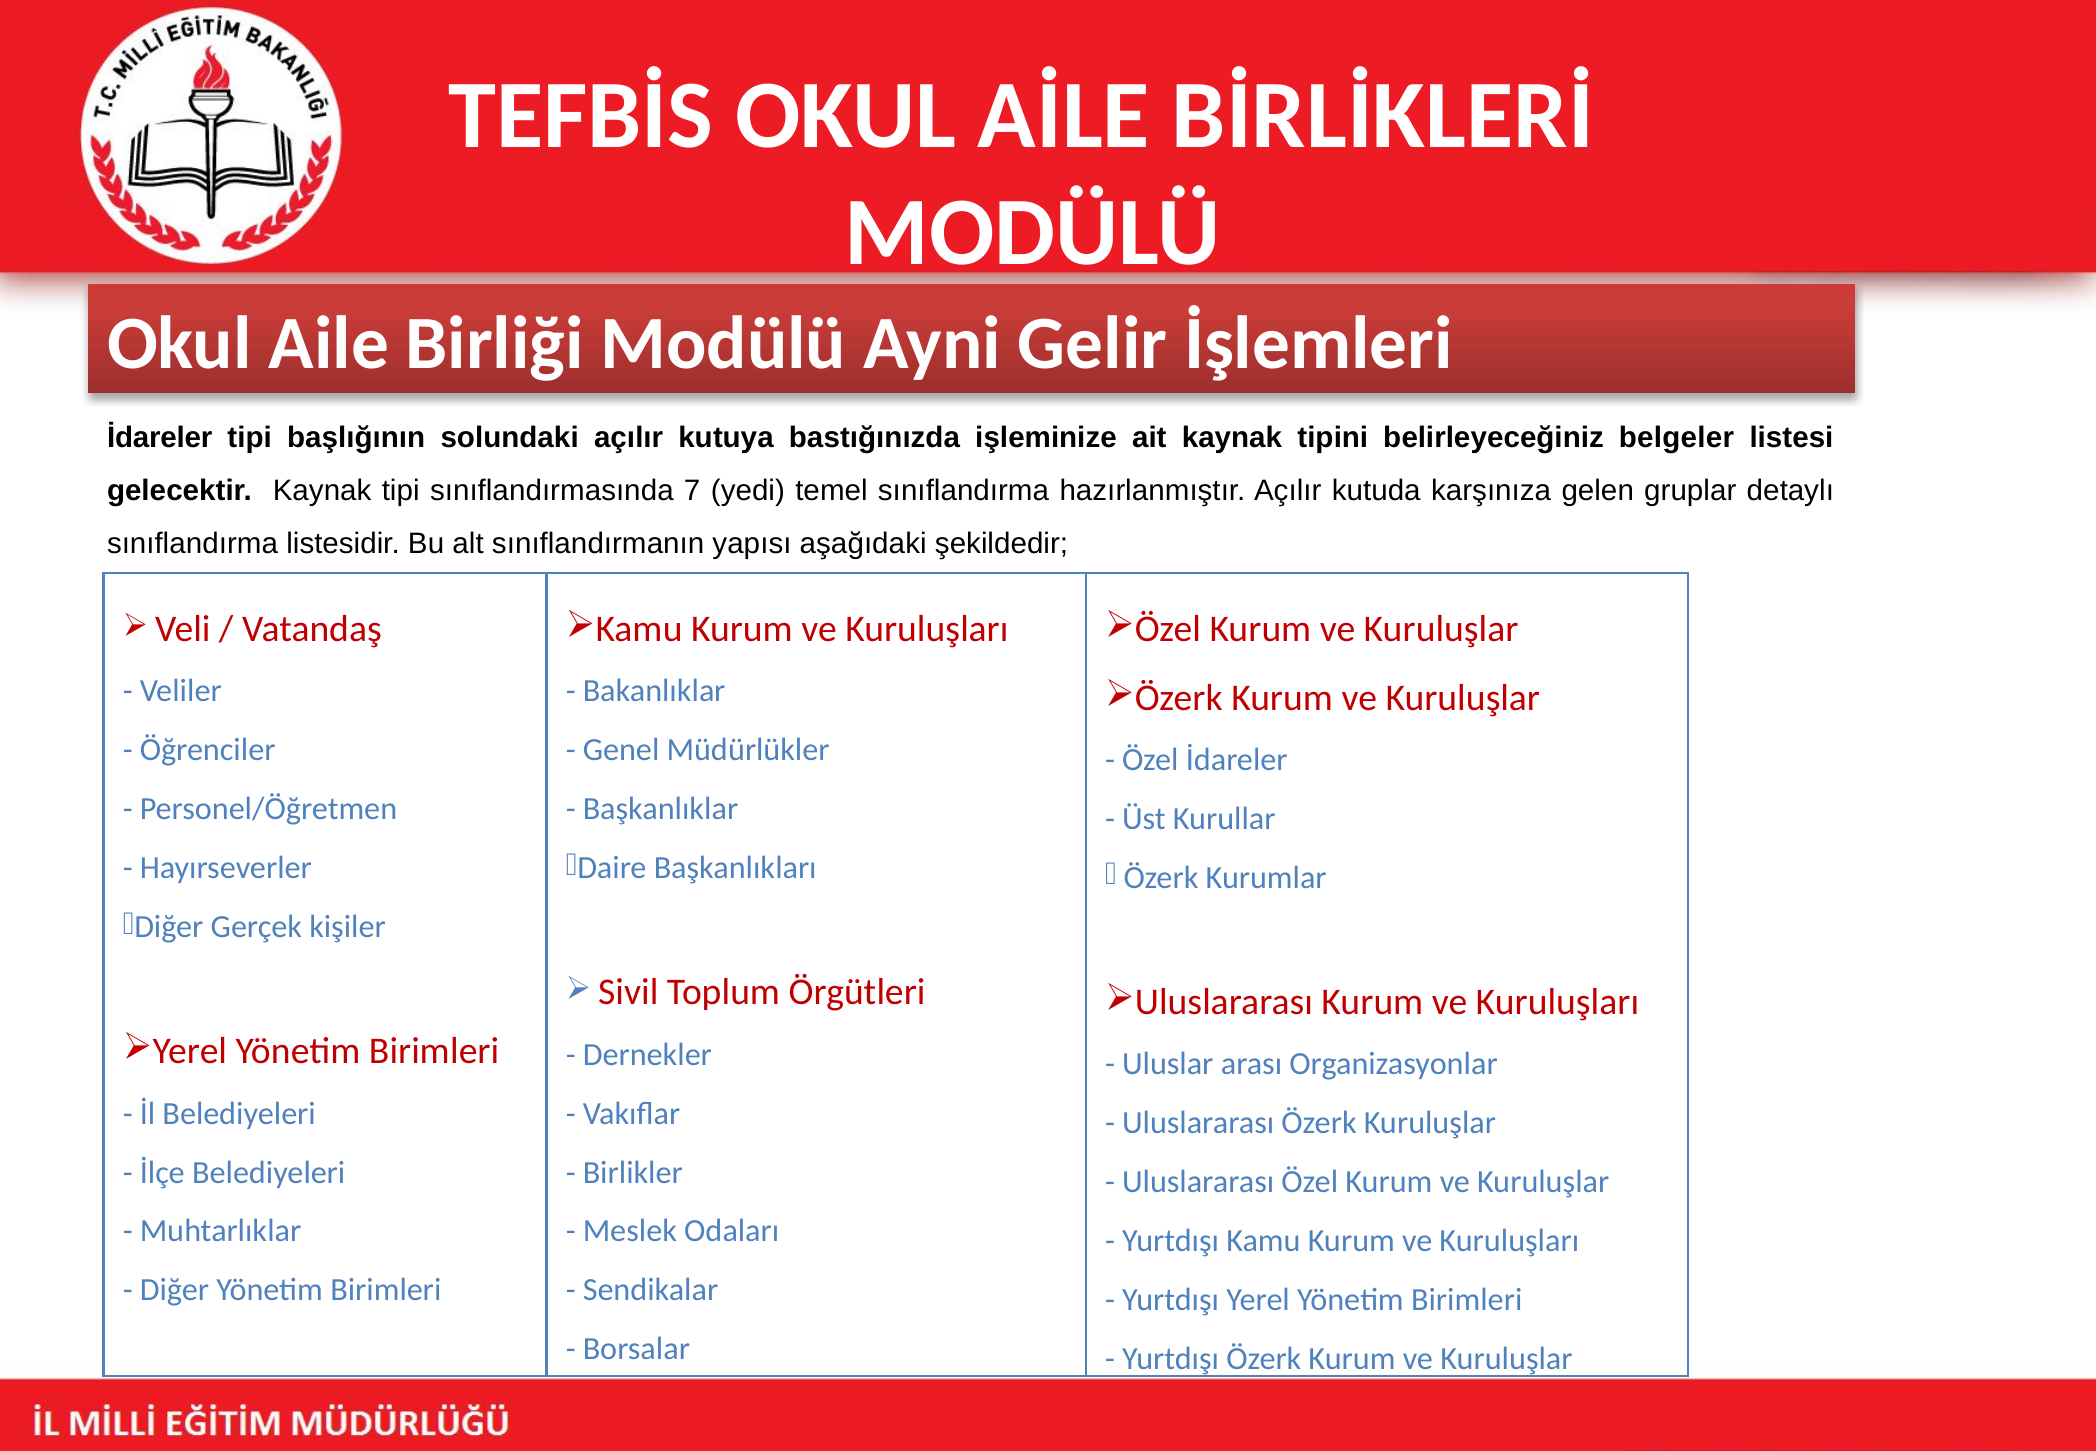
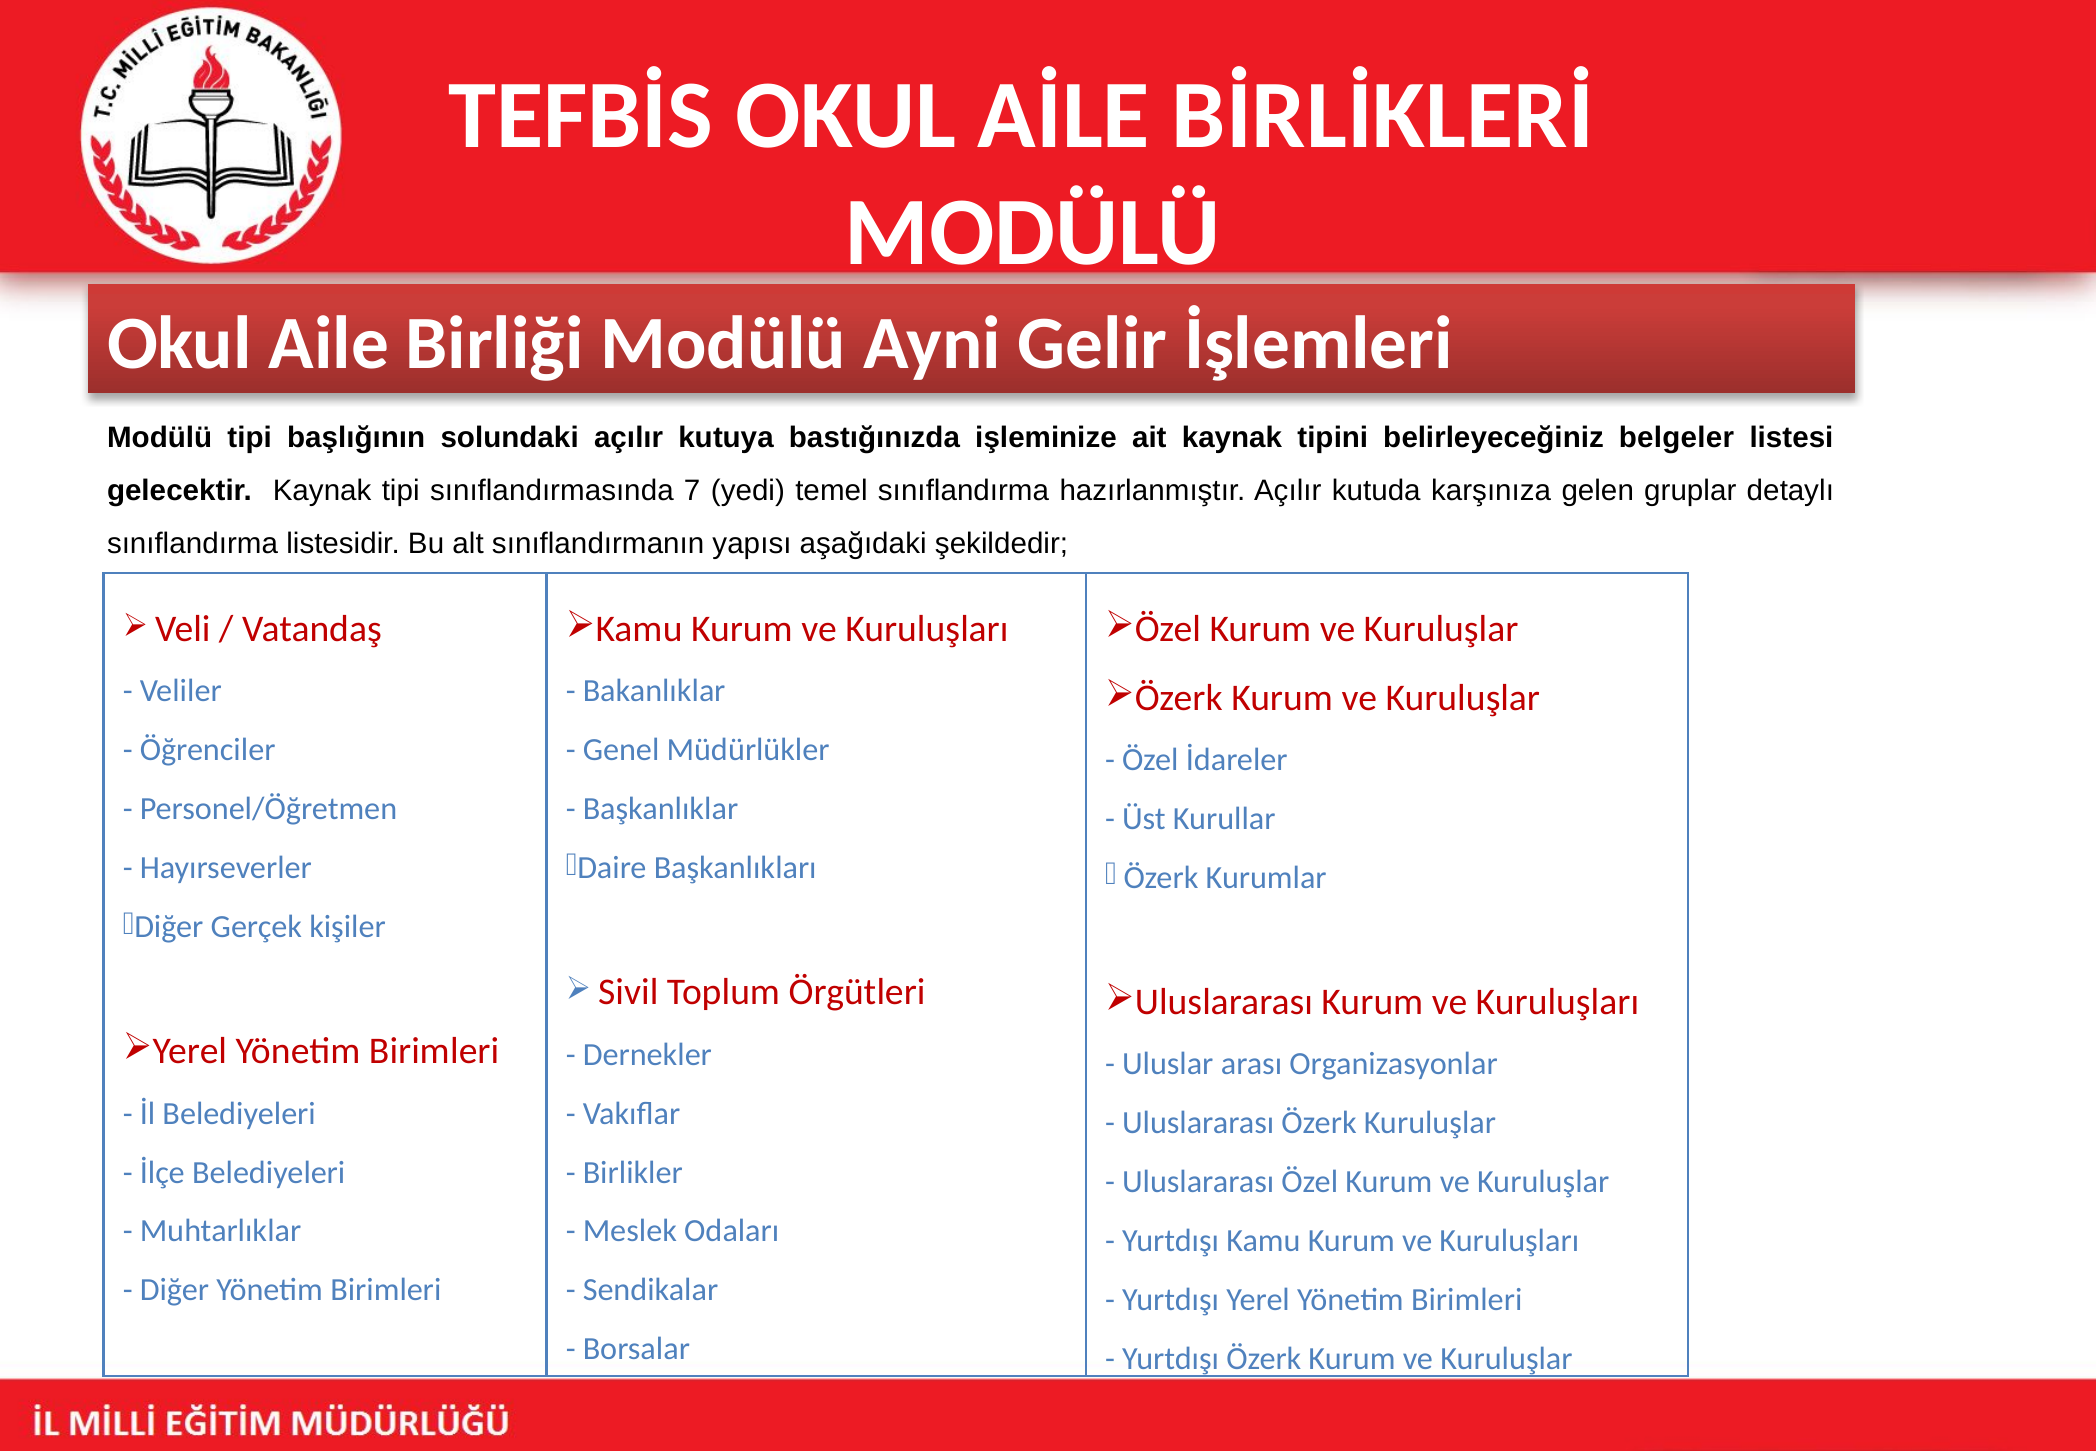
İdareler at (160, 438): İdareler -> Modülü
